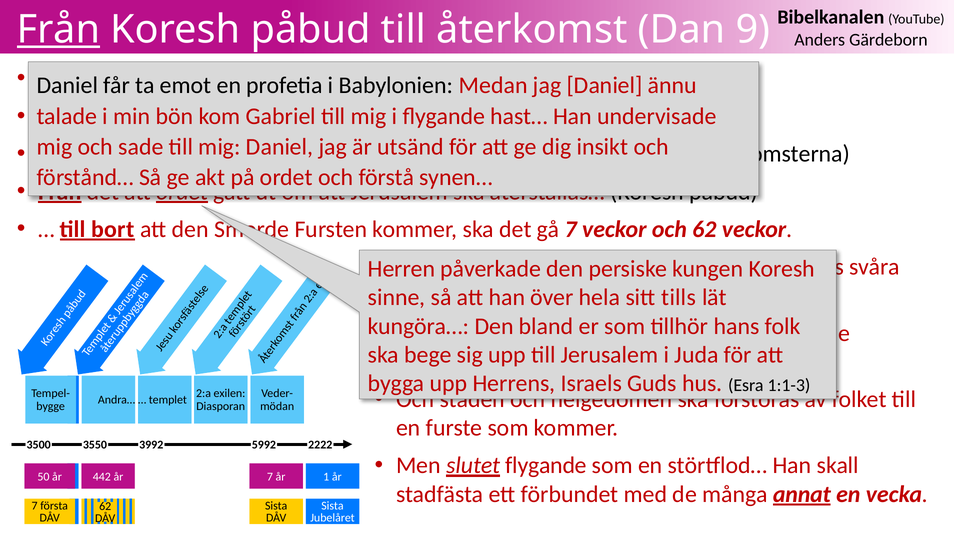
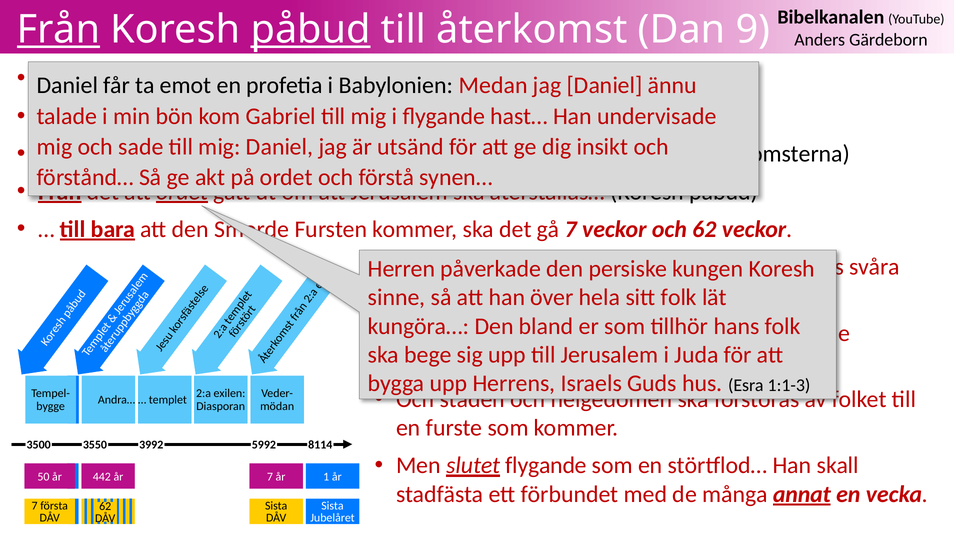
påbud at (311, 30) underline: none -> present
till bort: bort -> bara
tills at (679, 297): tills -> folk
2222: 2222 -> 8114
